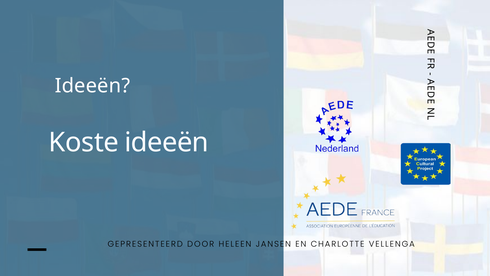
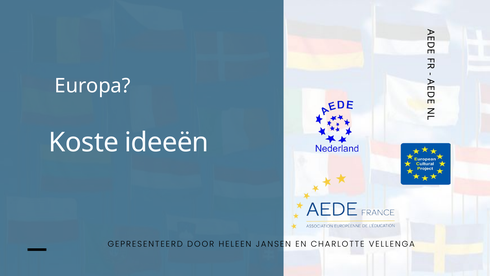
Ideeën at (92, 86): Ideeën -> Europa
